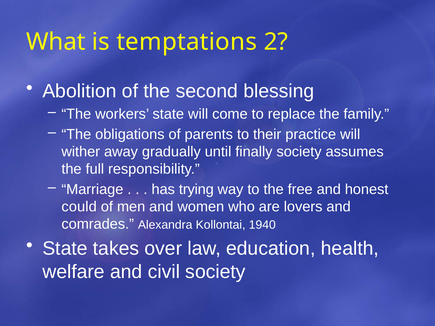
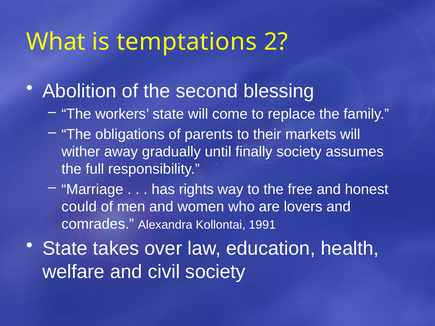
practice: practice -> markets
trying: trying -> rights
1940: 1940 -> 1991
